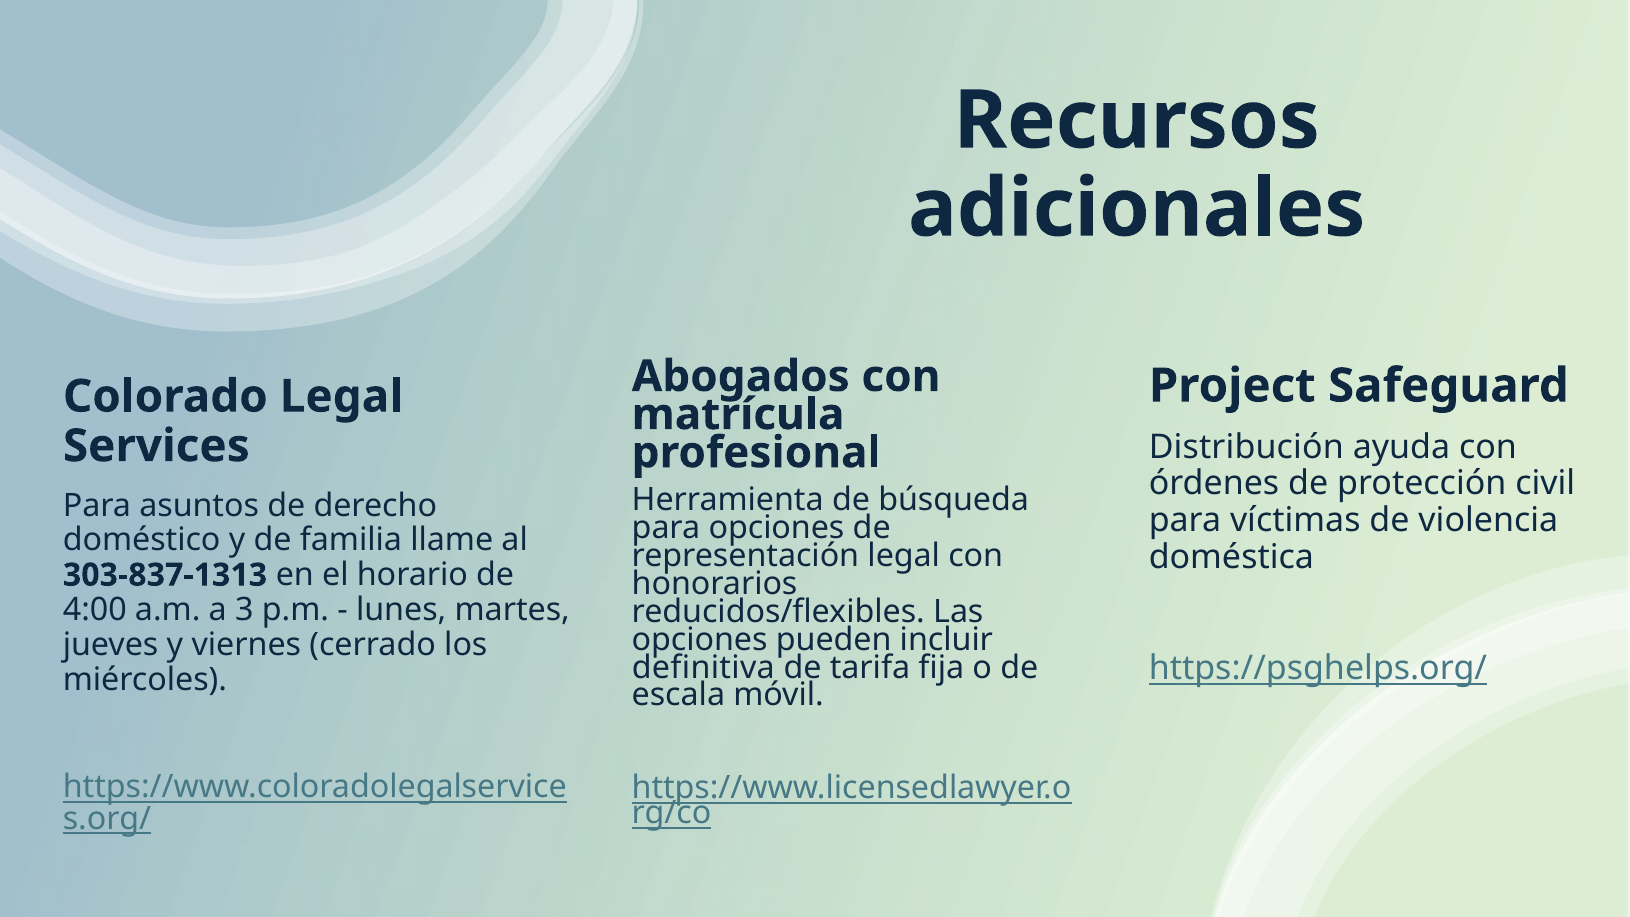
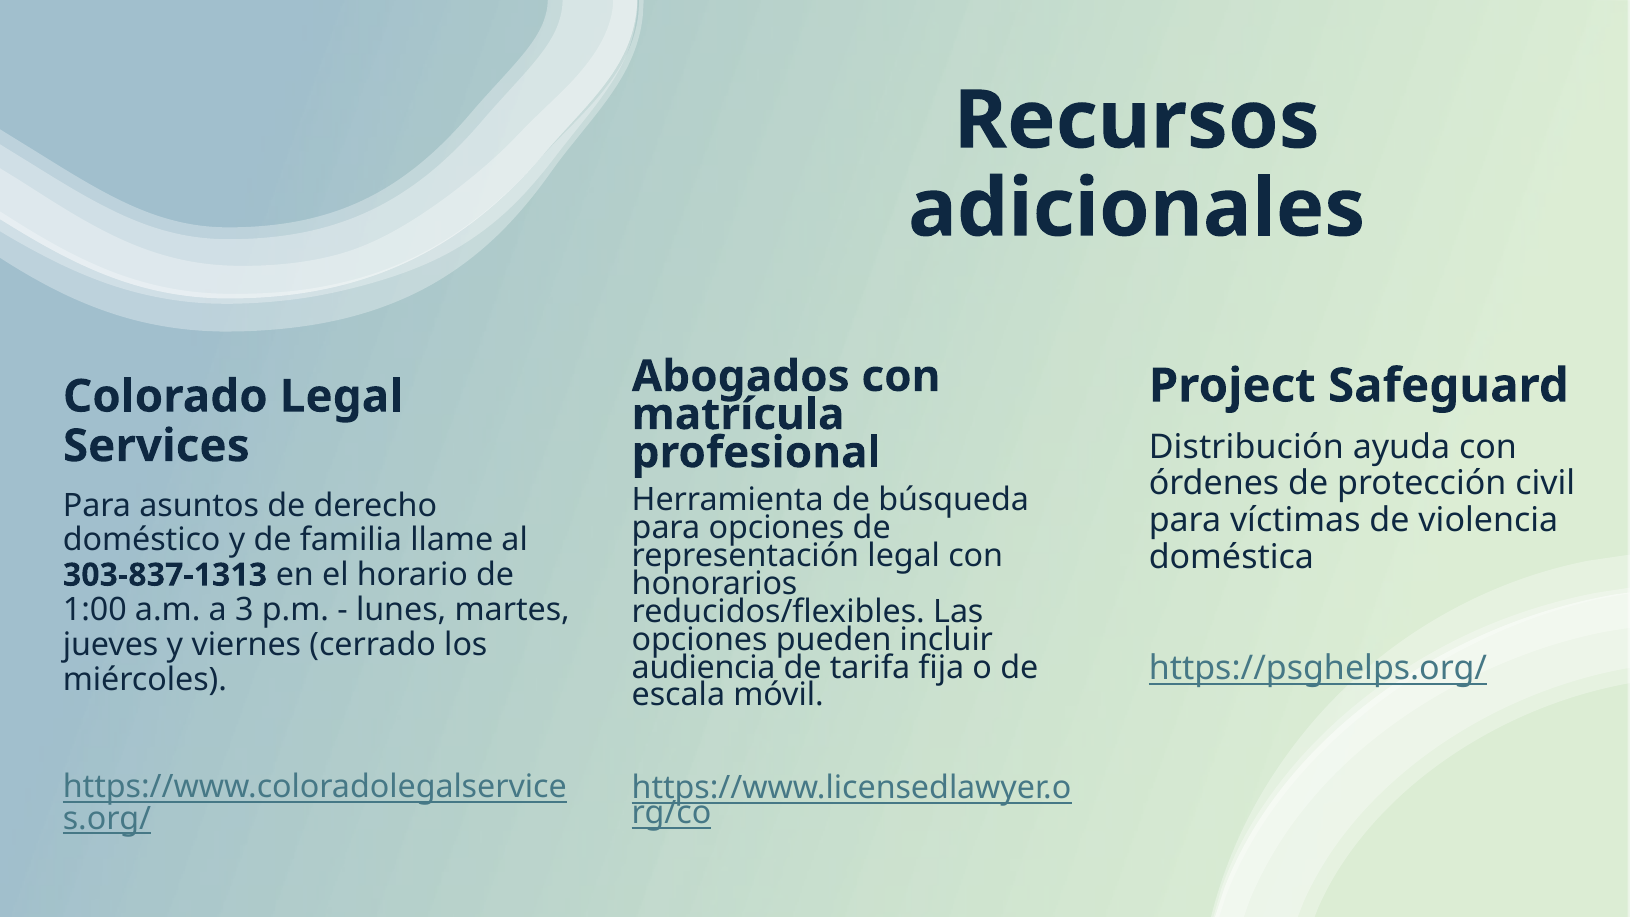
4:00: 4:00 -> 1:00
definitiva: definitiva -> audiencia
